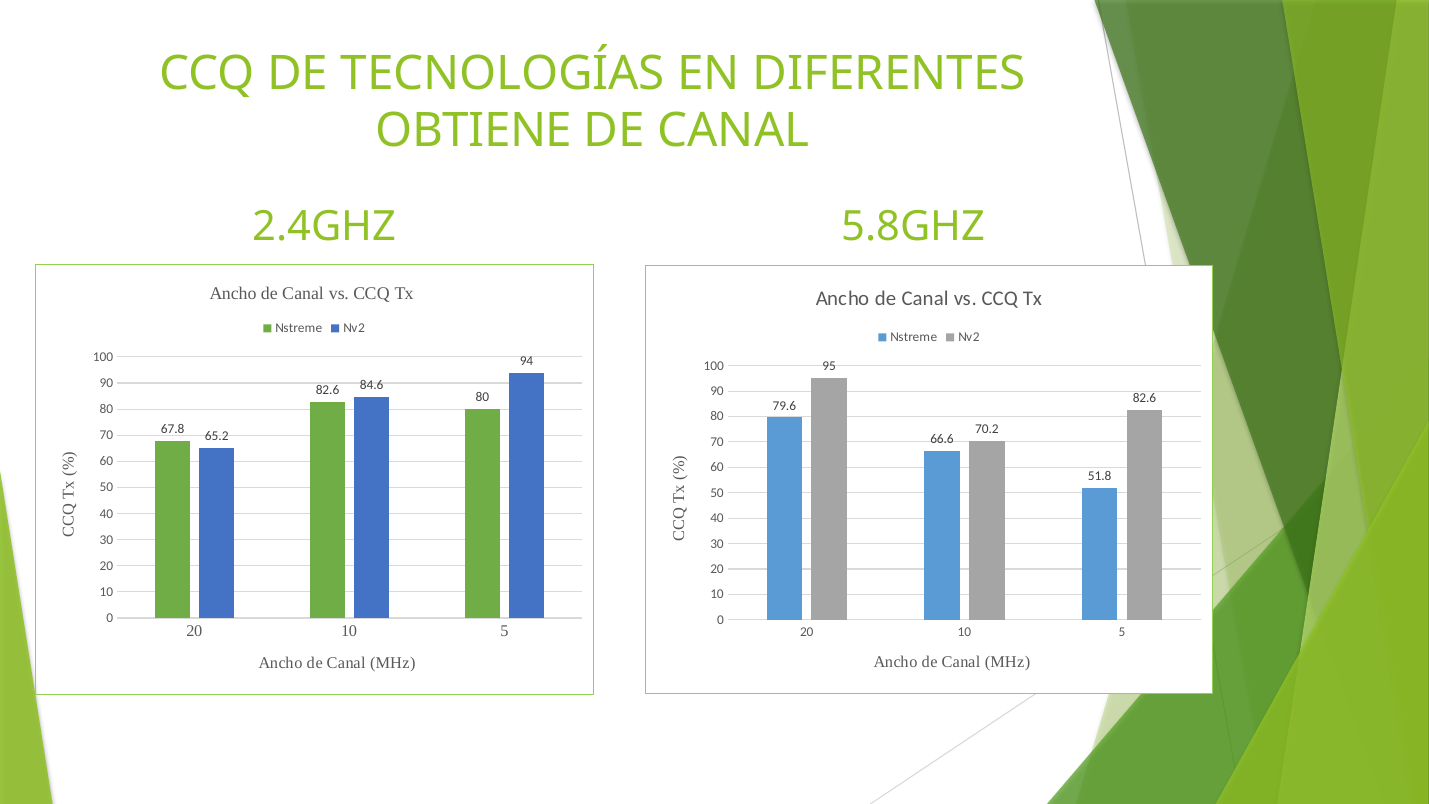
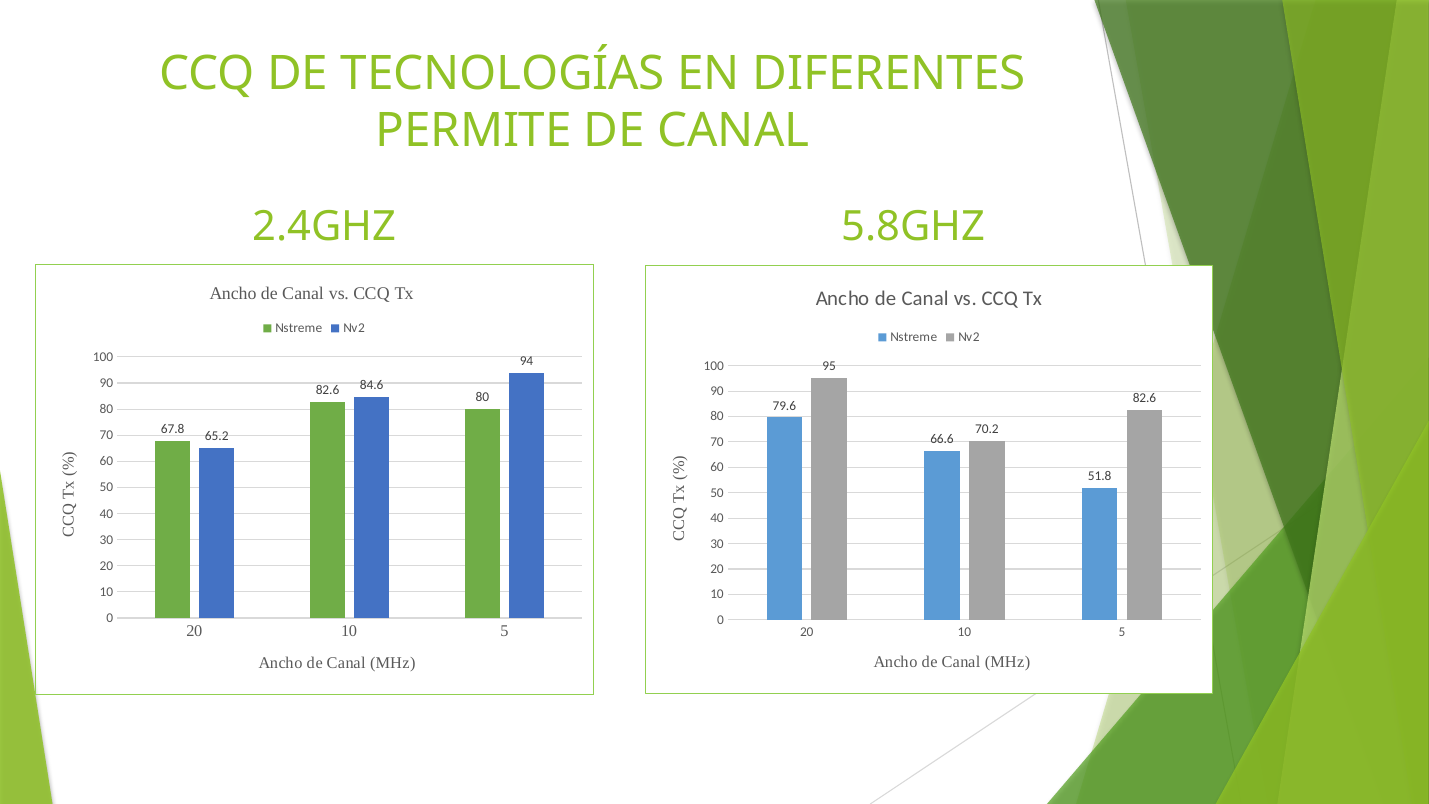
OBTIENE: OBTIENE -> PERMITE
